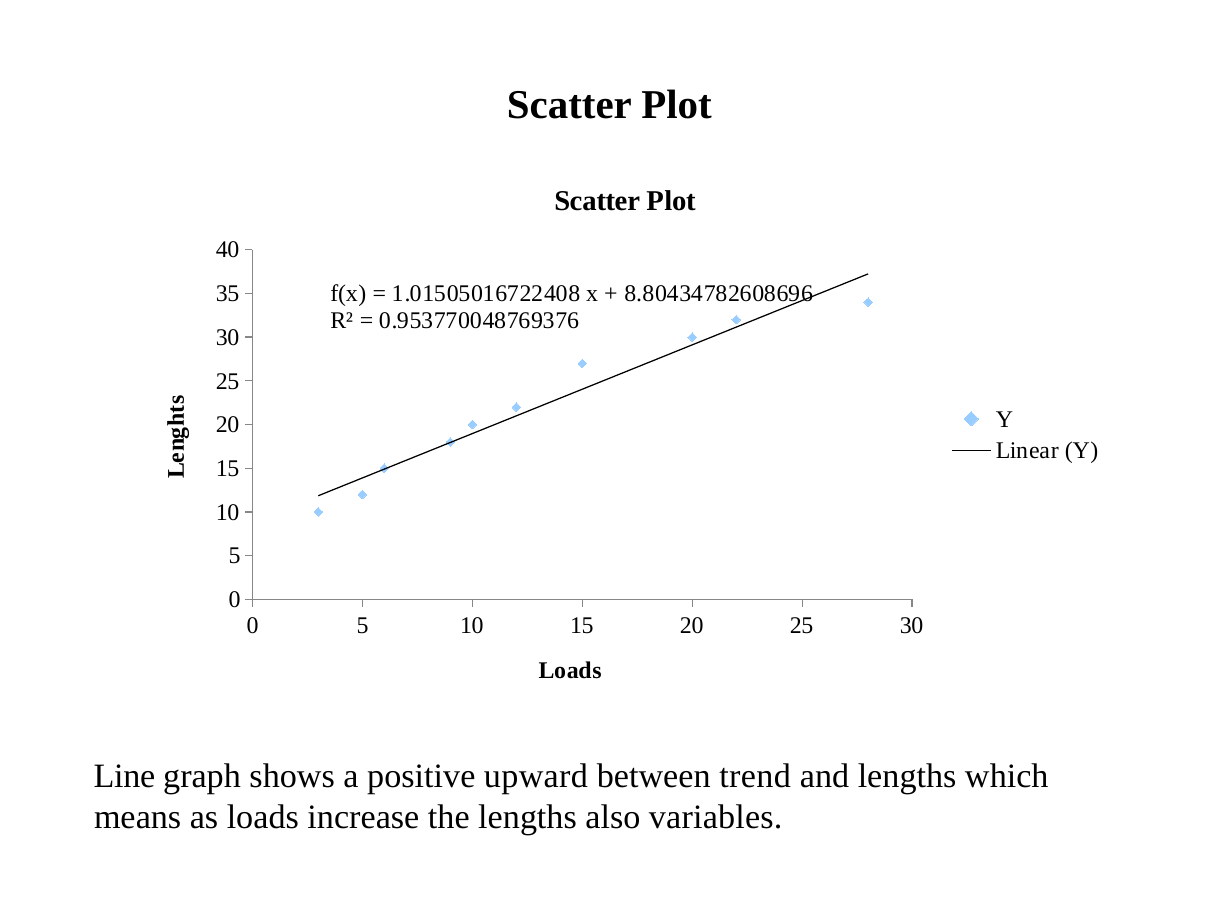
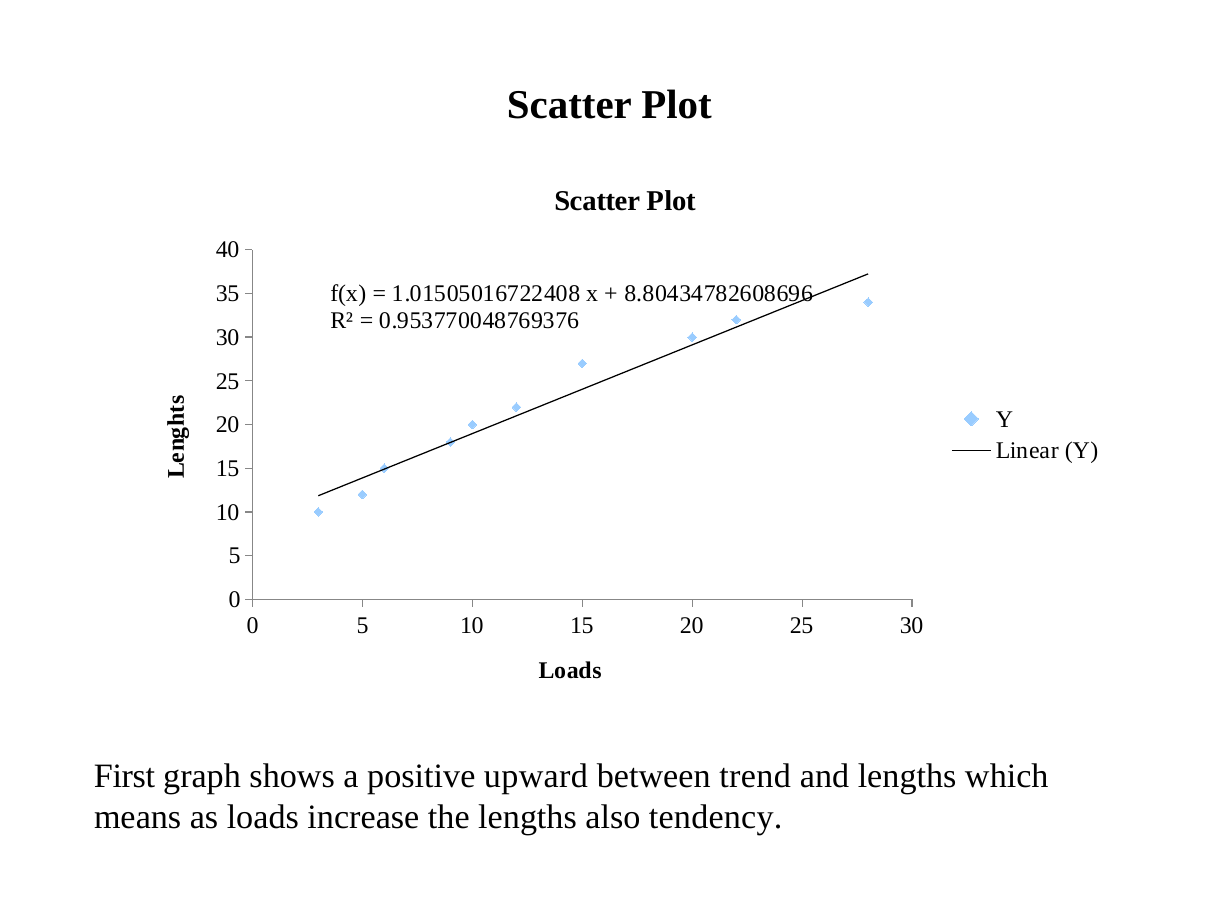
Line: Line -> First
variables: variables -> tendency
